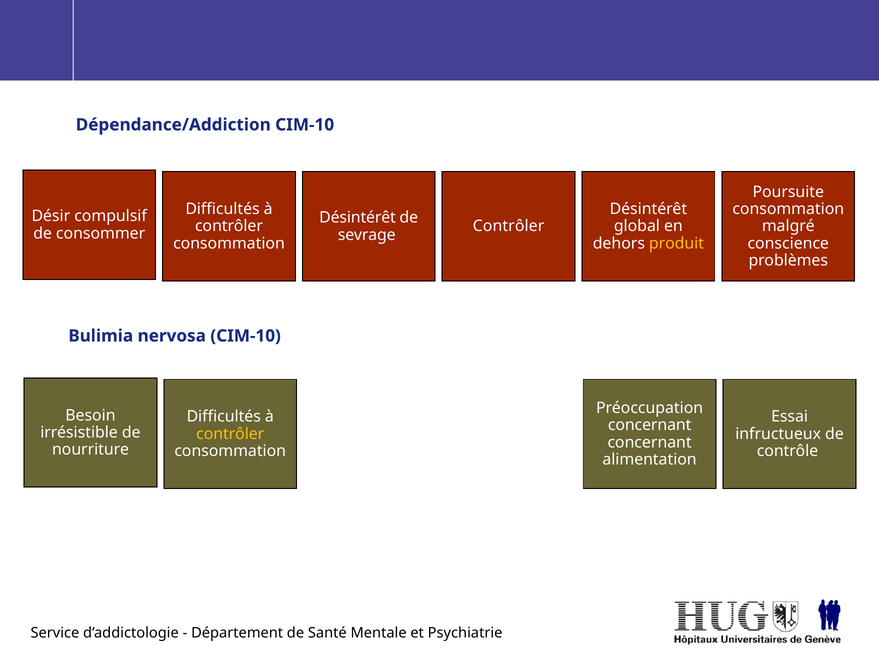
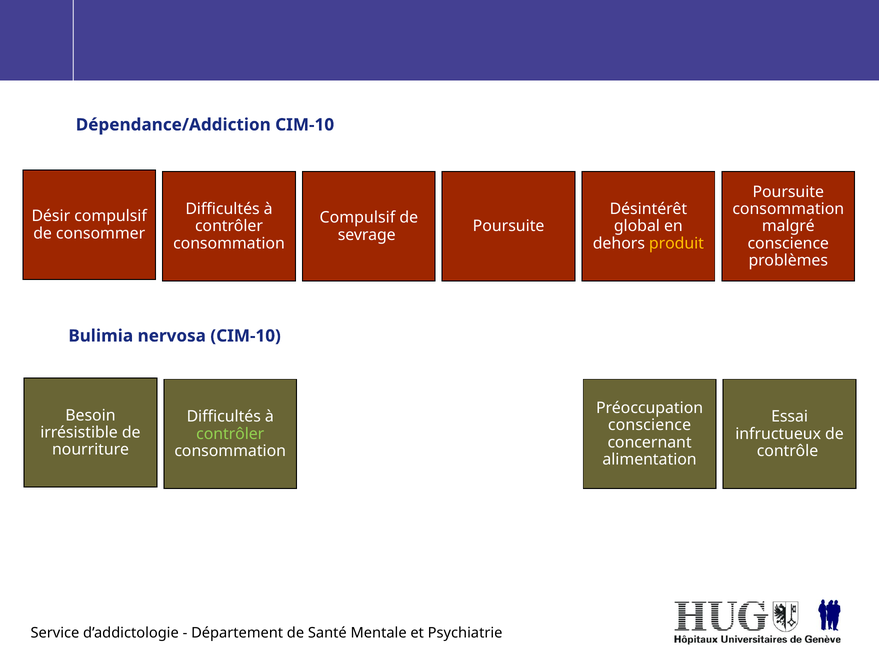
Désintérêt at (358, 218): Désintérêt -> Compulsif
Contrôler at (509, 226): Contrôler -> Poursuite
concernant at (650, 425): concernant -> conscience
contrôler at (230, 434) colour: yellow -> light green
